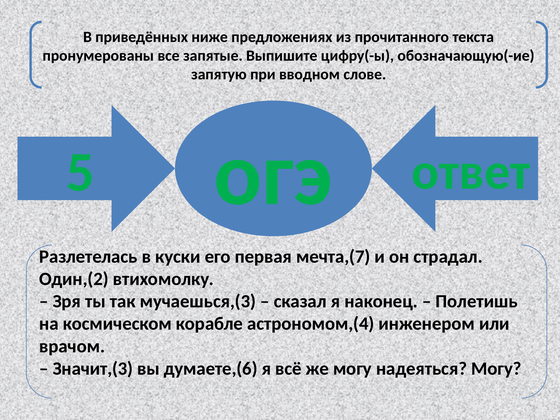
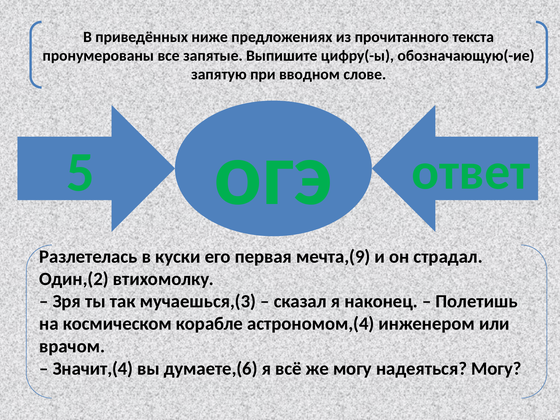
мечта,(7: мечта,(7 -> мечта,(9
Значит,(3: Значит,(3 -> Значит,(4
